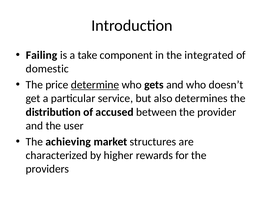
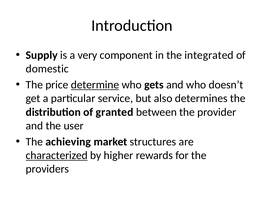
Failing: Failing -> Supply
take: take -> very
accused: accused -> granted
characterized underline: none -> present
